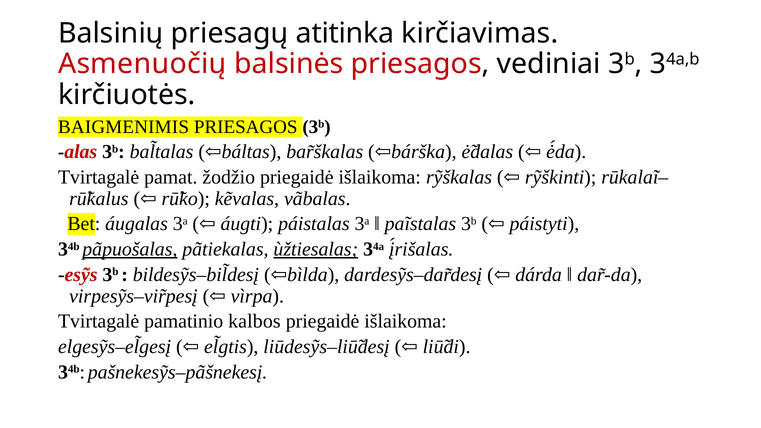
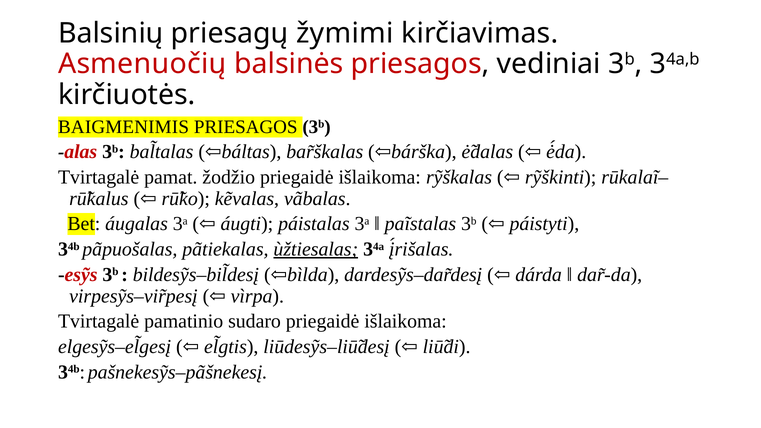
atitinka: atitinka -> žymimi
pãpuošalas underline: present -> none
kalbos: kalbos -> sudaro
